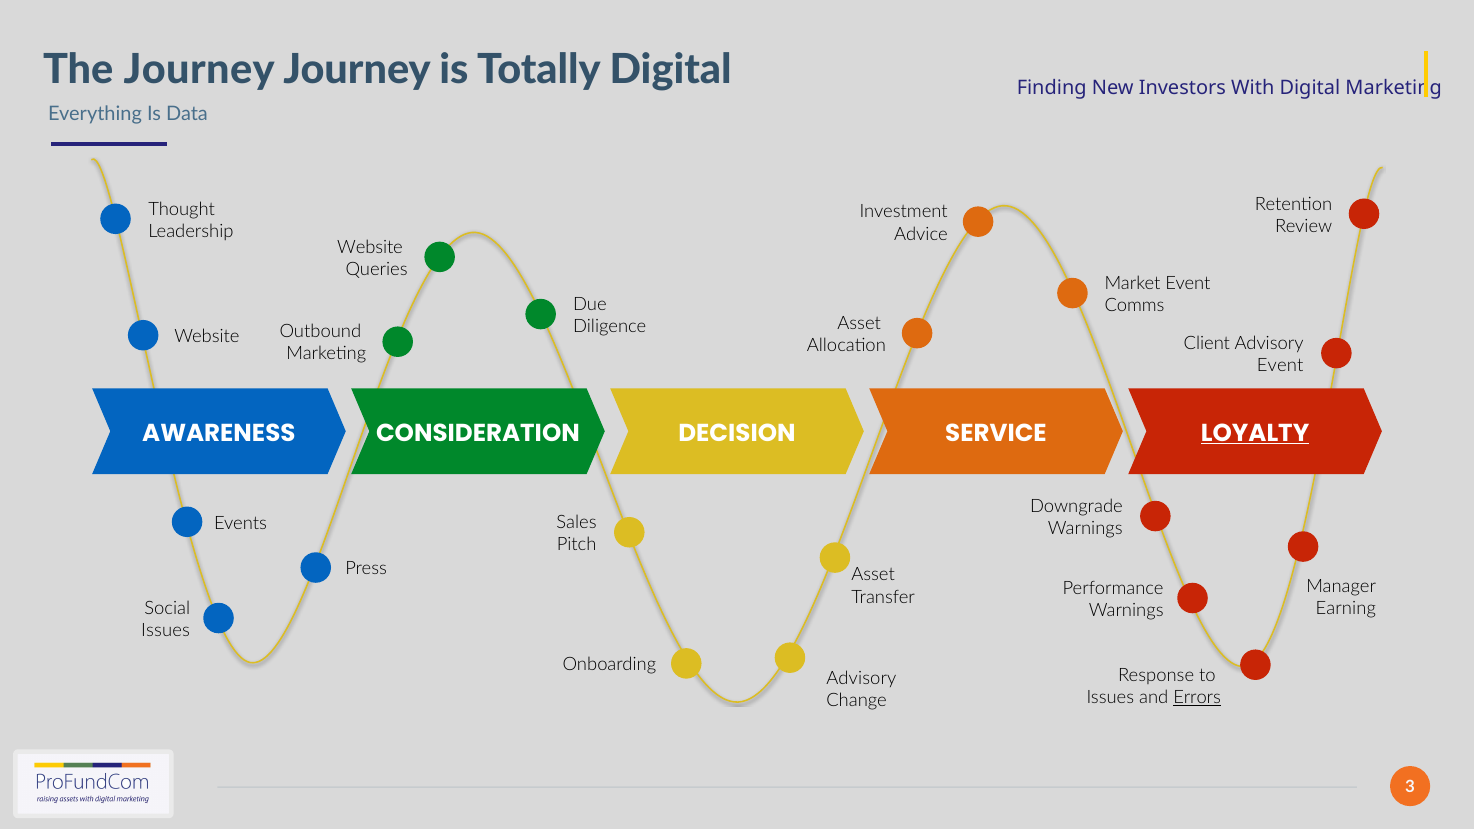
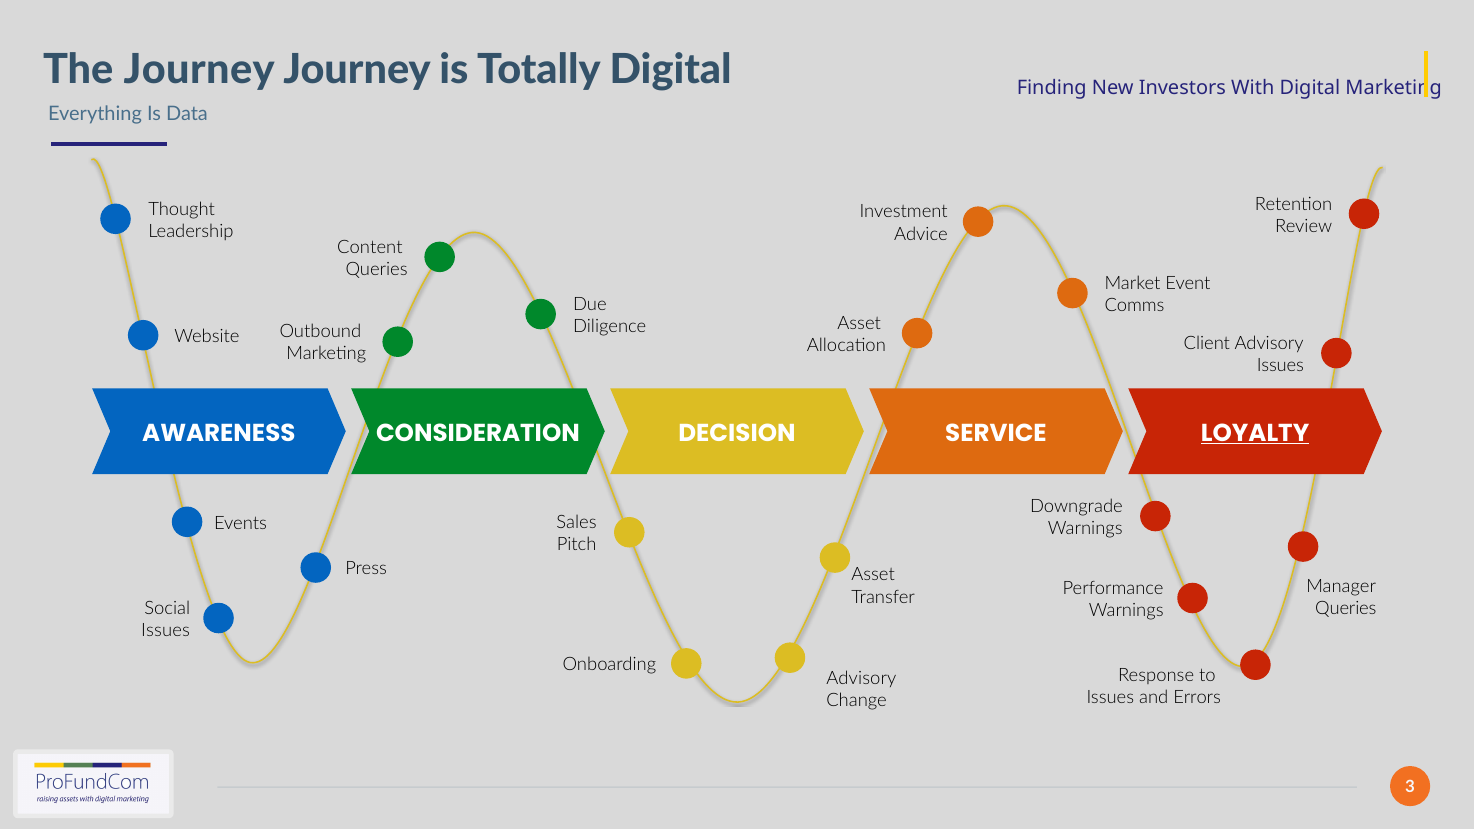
Website at (370, 247): Website -> Content
Event at (1280, 366): Event -> Issues
Earning at (1346, 608): Earning -> Queries
Errors underline: present -> none
